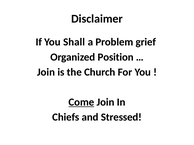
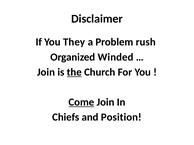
Shall: Shall -> They
grief: grief -> rush
Position: Position -> Winded
the underline: none -> present
Stressed: Stressed -> Position
